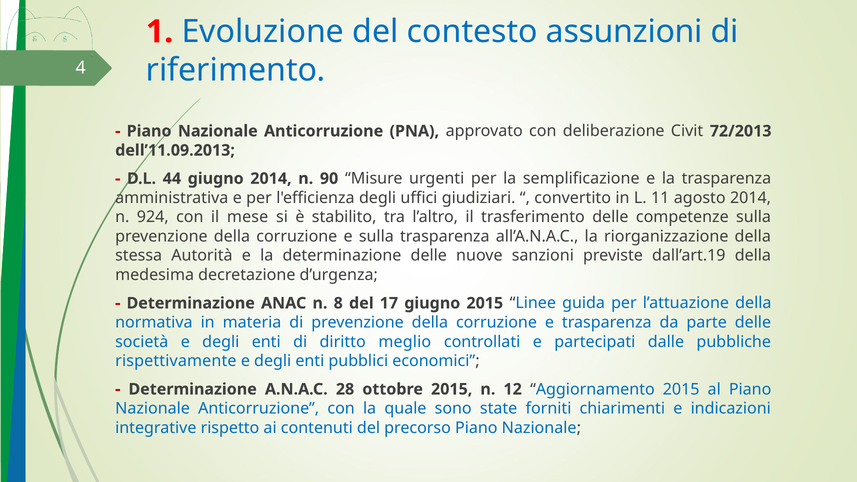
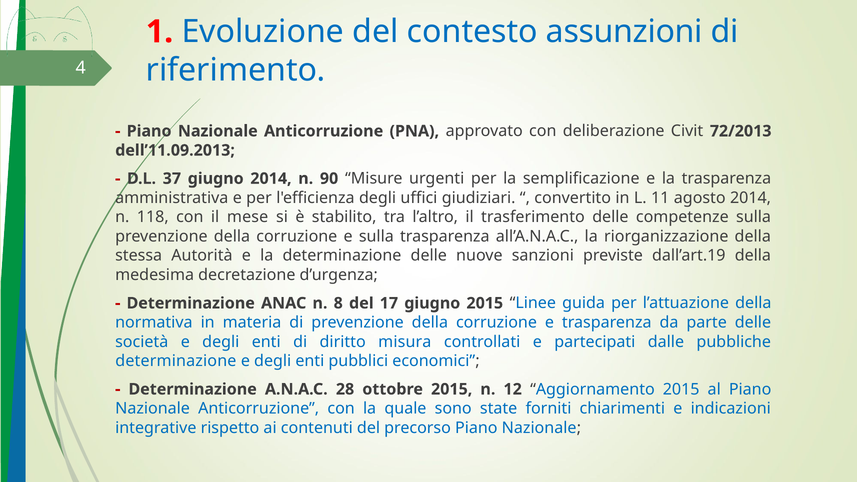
44: 44 -> 37
924: 924 -> 118
meglio: meglio -> misura
rispettivamente at (176, 361): rispettivamente -> determinazione
